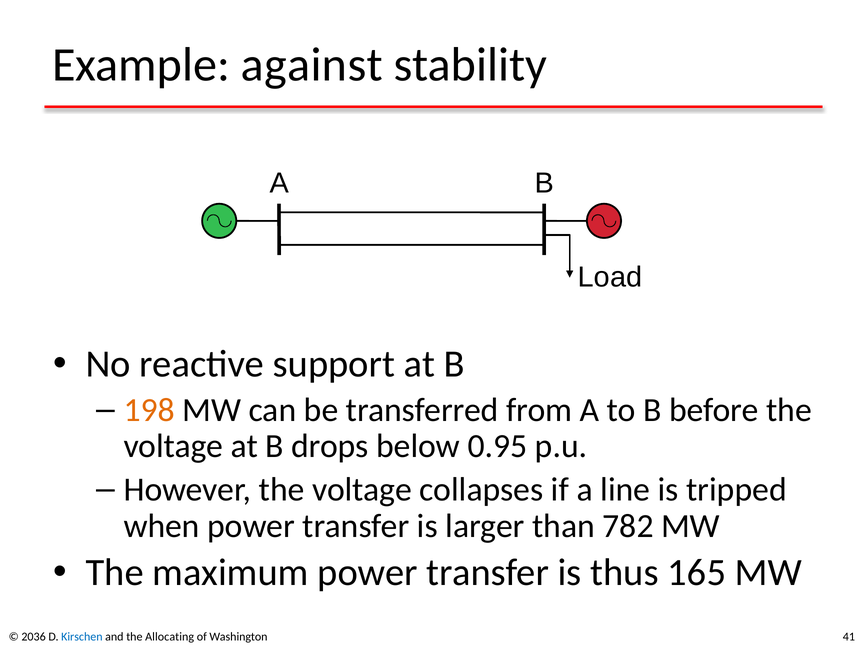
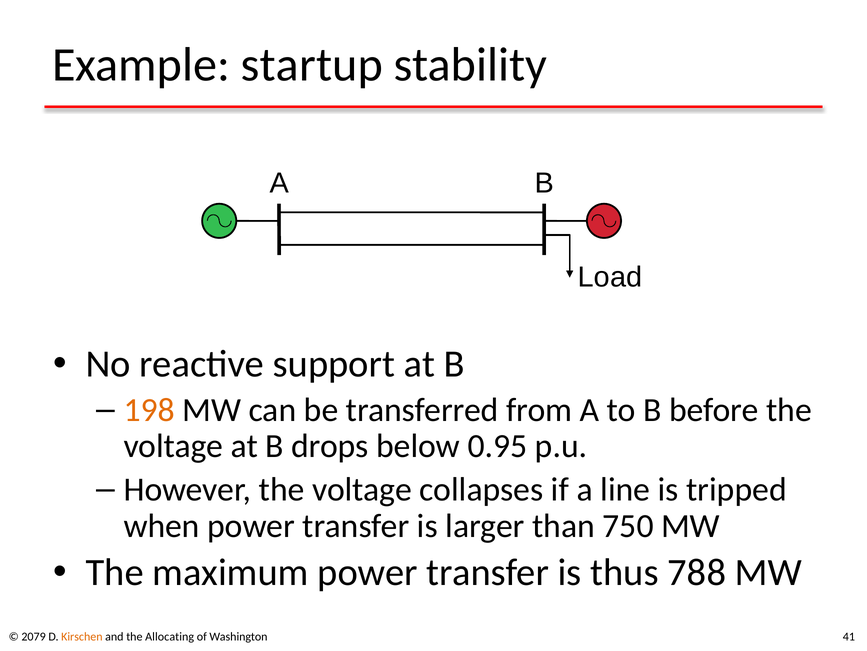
against: against -> startup
782: 782 -> 750
165: 165 -> 788
2036: 2036 -> 2079
Kirschen colour: blue -> orange
